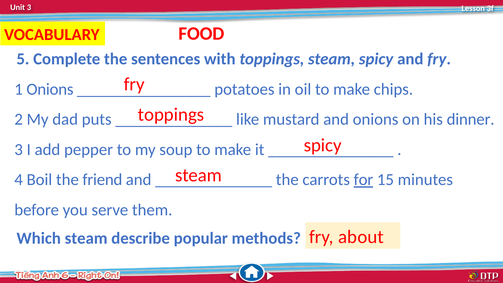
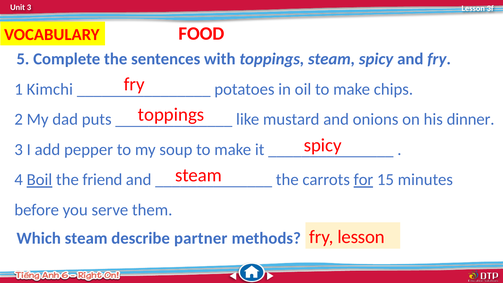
1 Onions: Onions -> Kimchi
Boil underline: none -> present
popular: popular -> partner
fry about: about -> lesson
